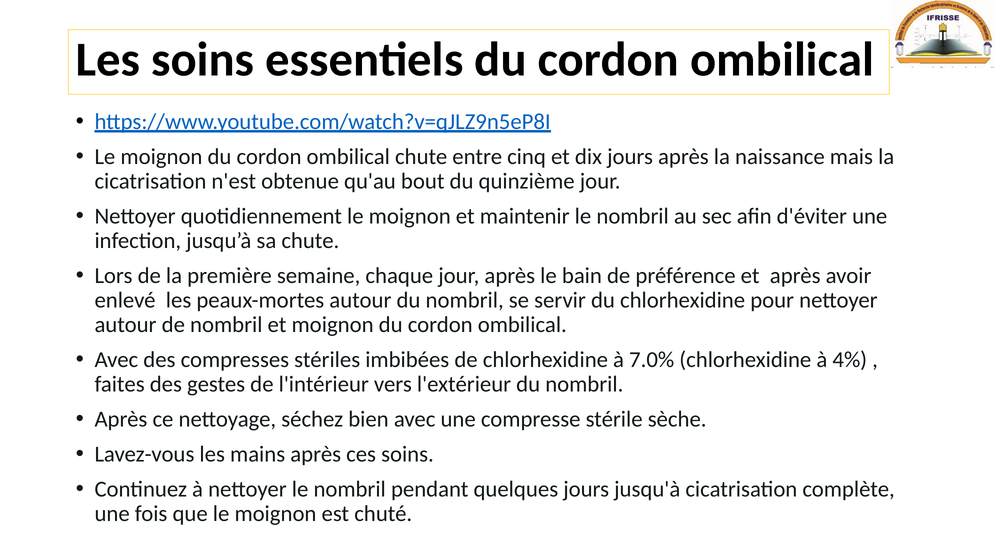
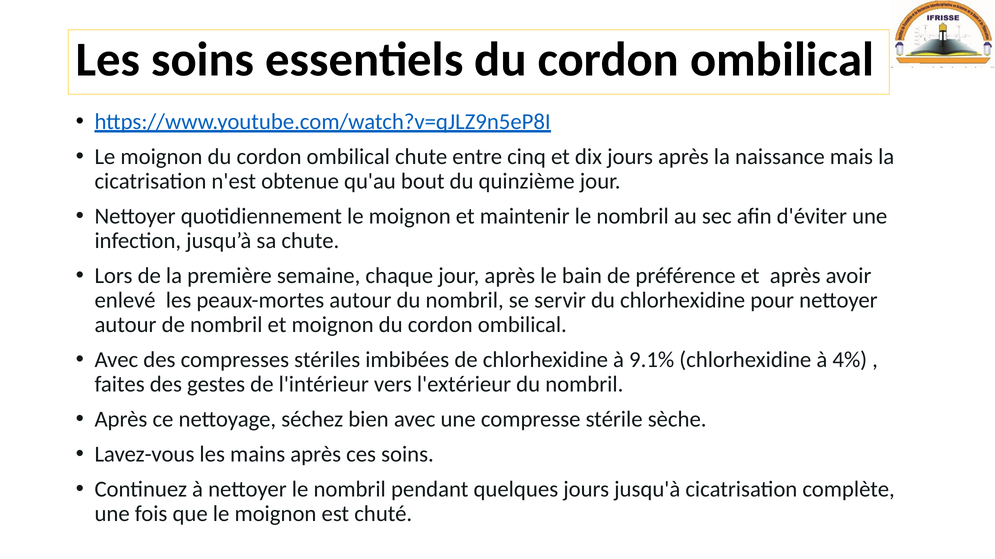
7.0%: 7.0% -> 9.1%
